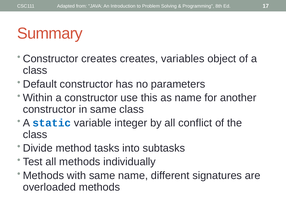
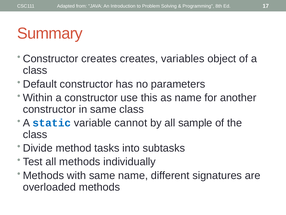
integer: integer -> cannot
conflict: conflict -> sample
